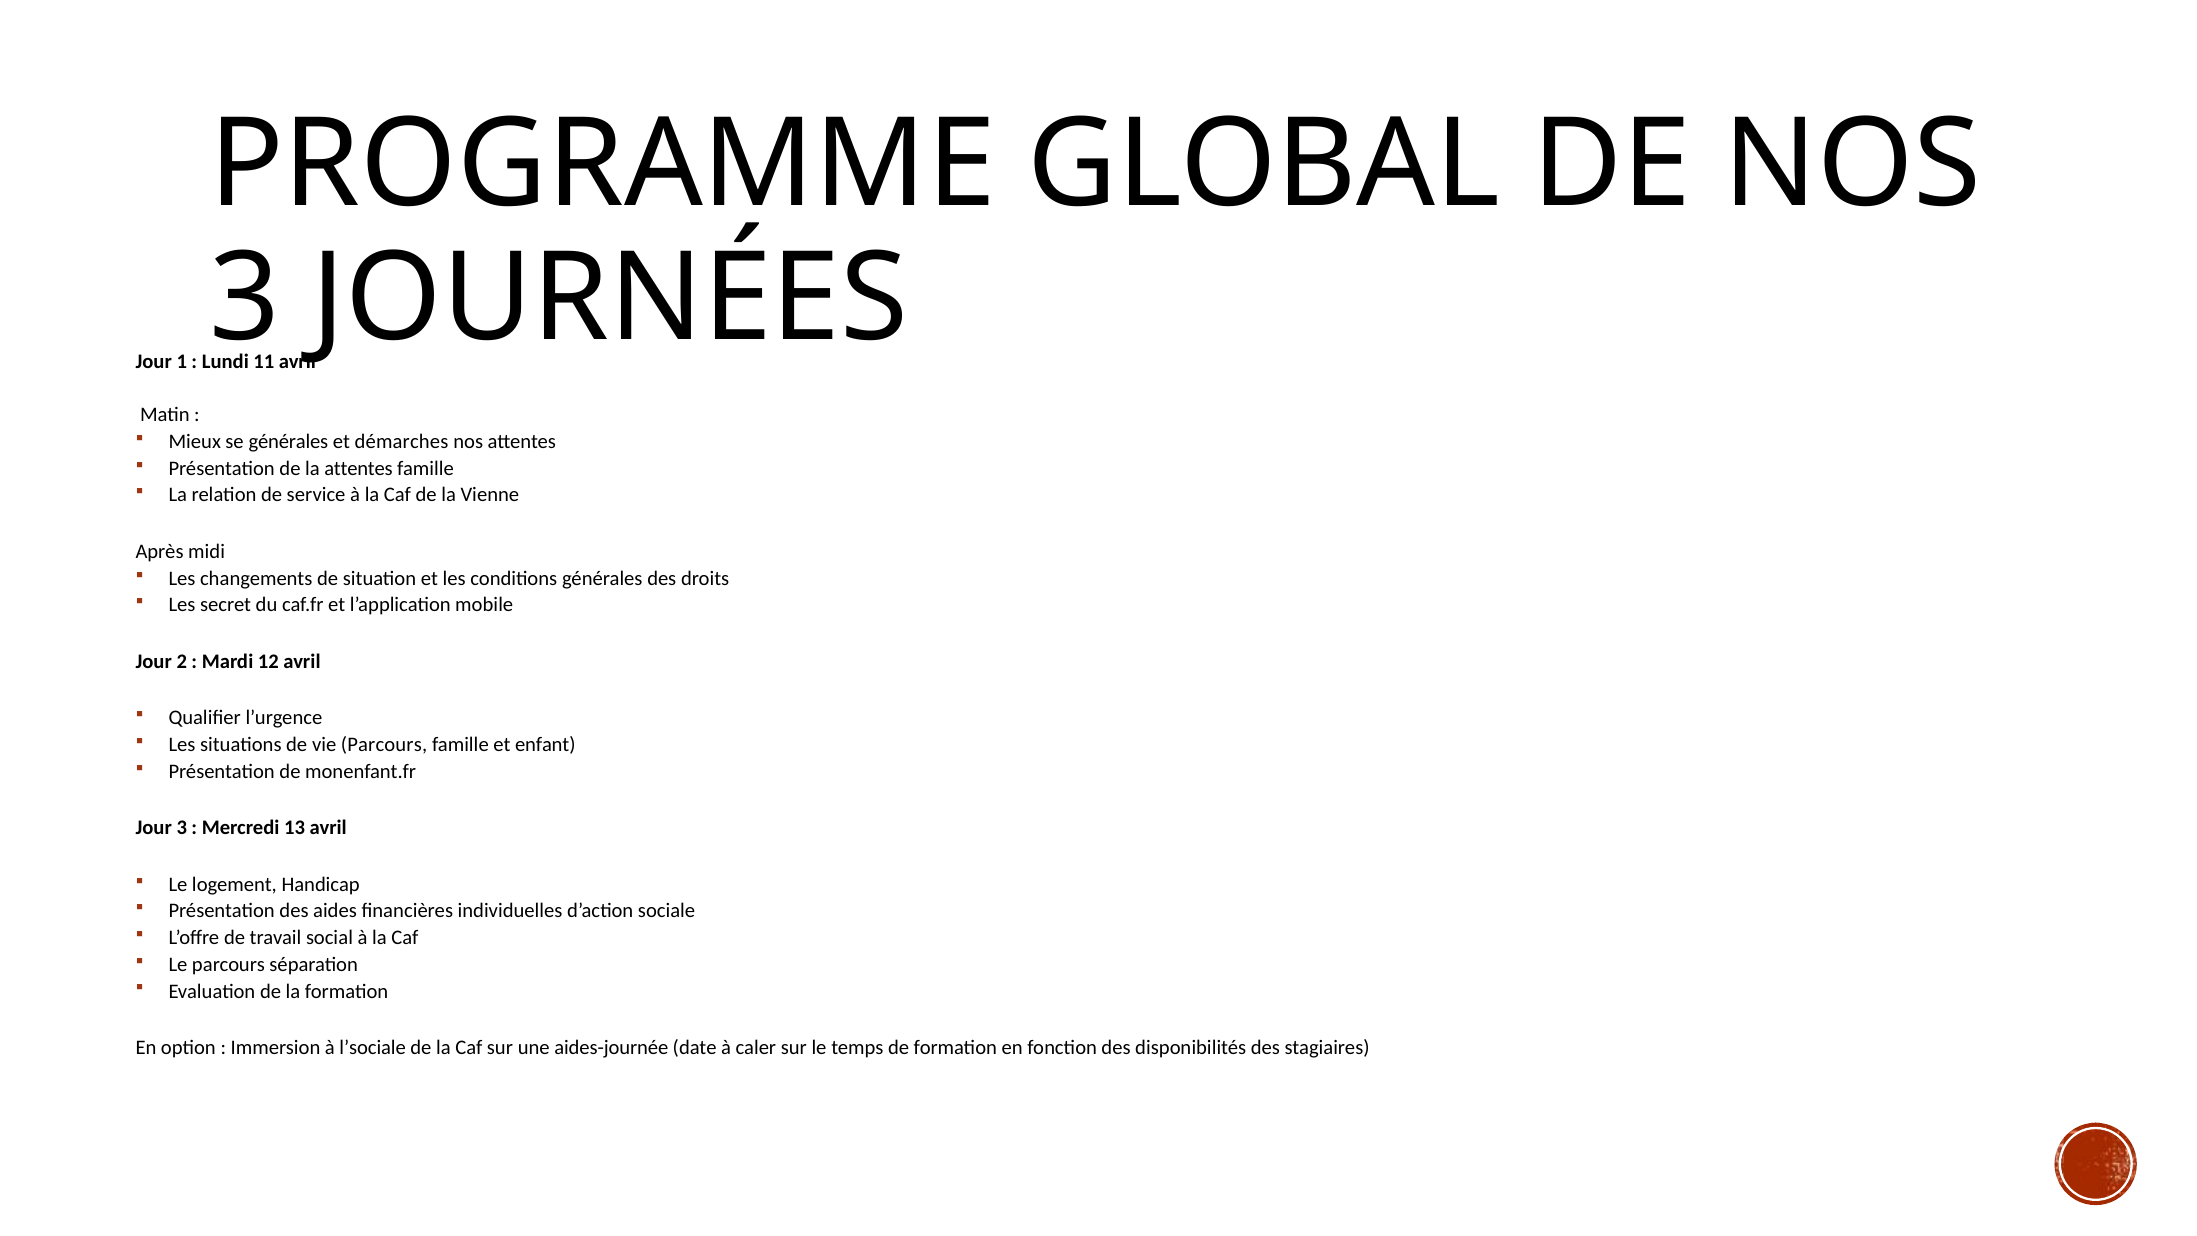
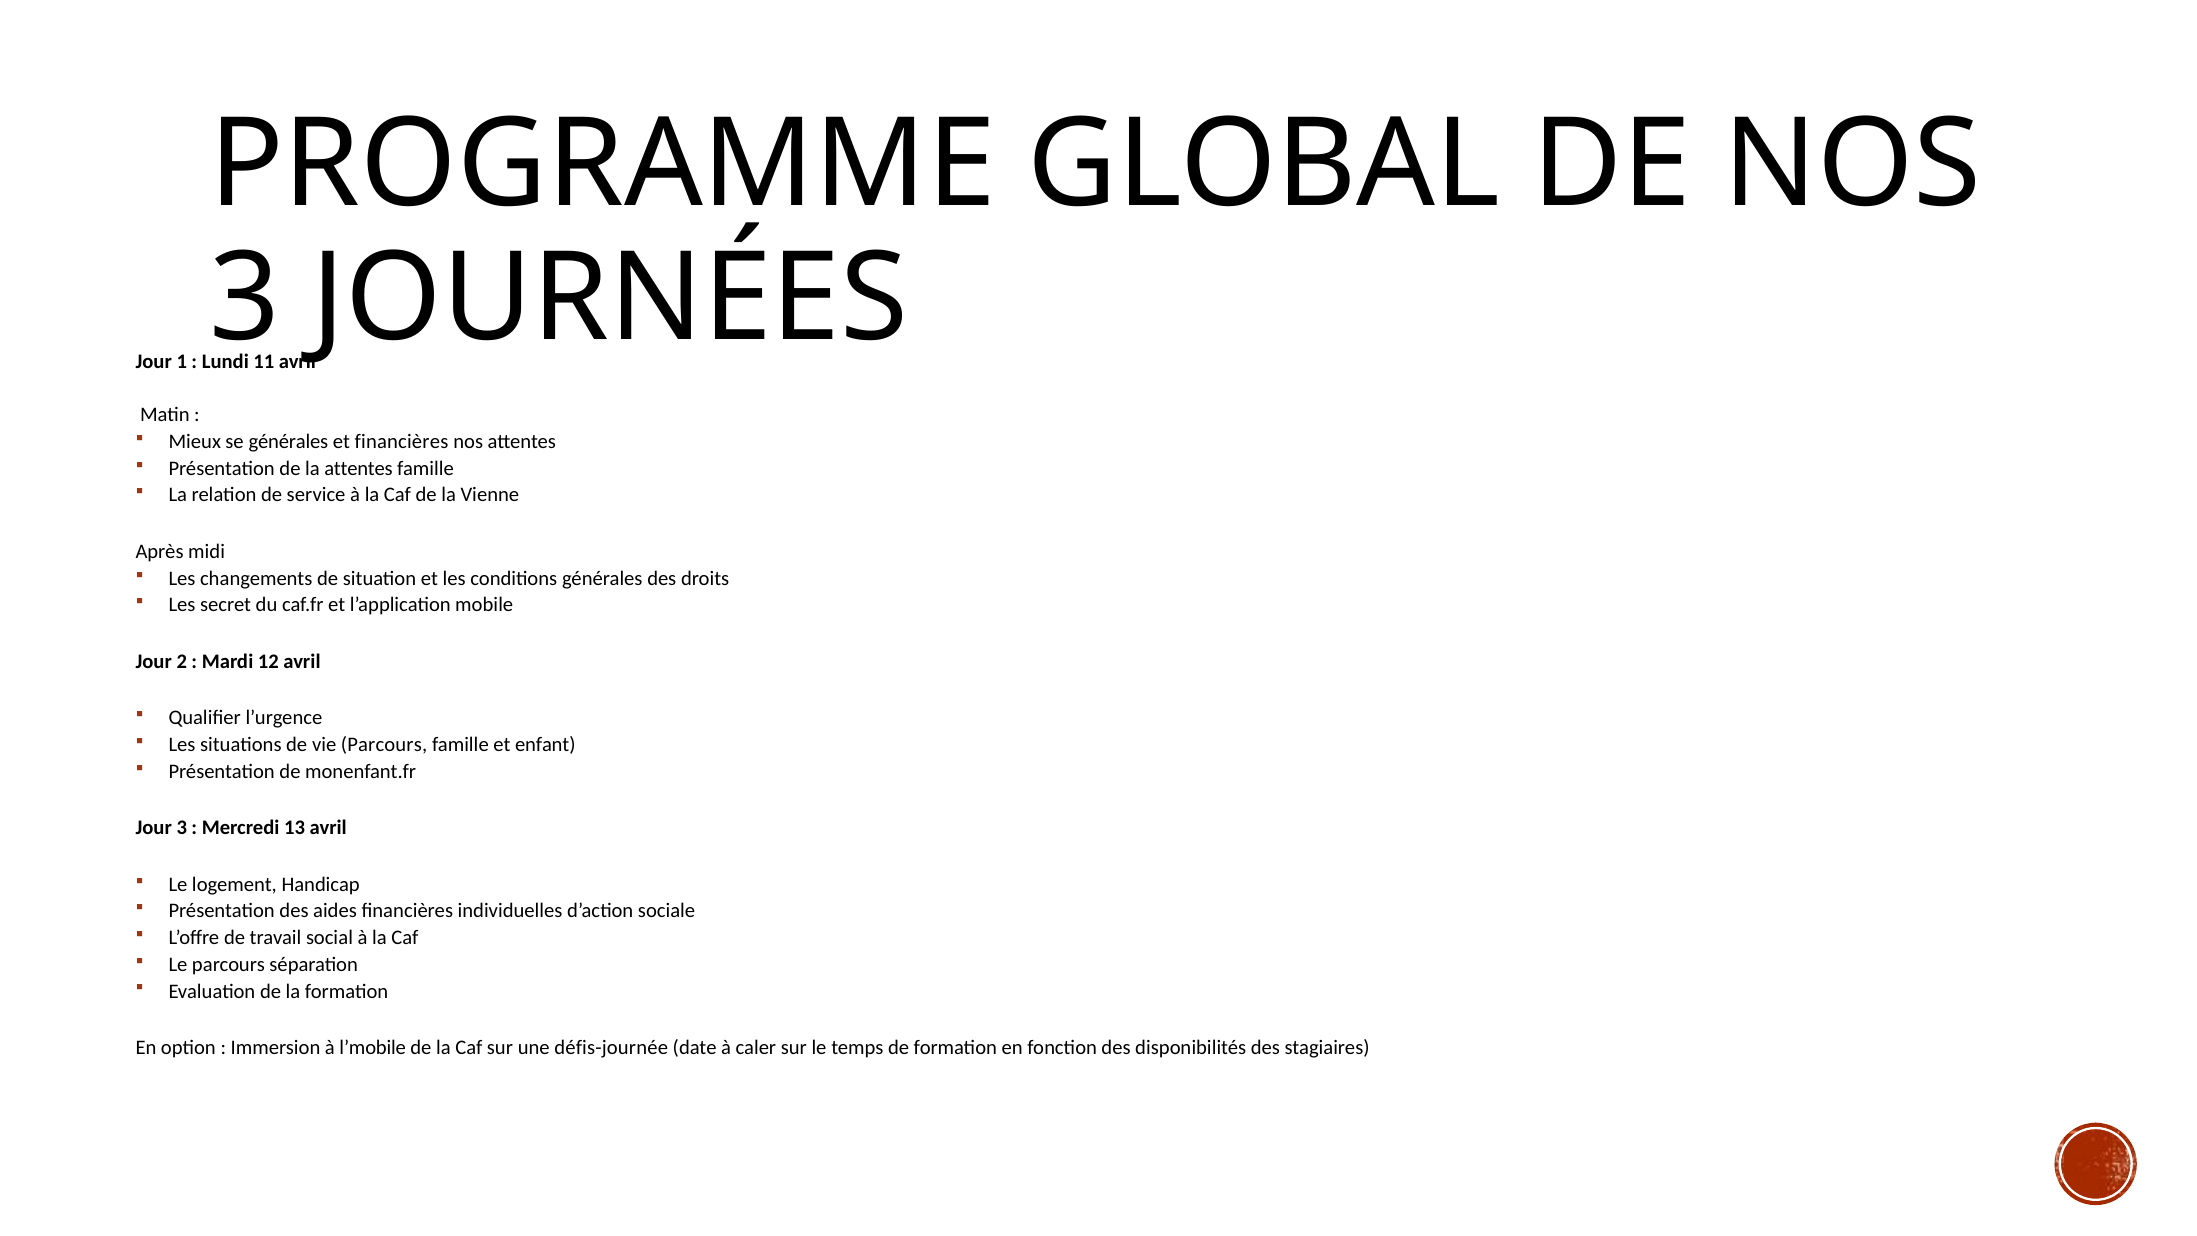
et démarches: démarches -> financières
l’sociale: l’sociale -> l’mobile
aides-journée: aides-journée -> défis-journée
